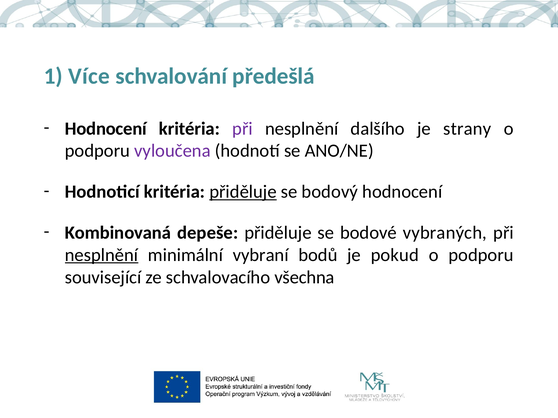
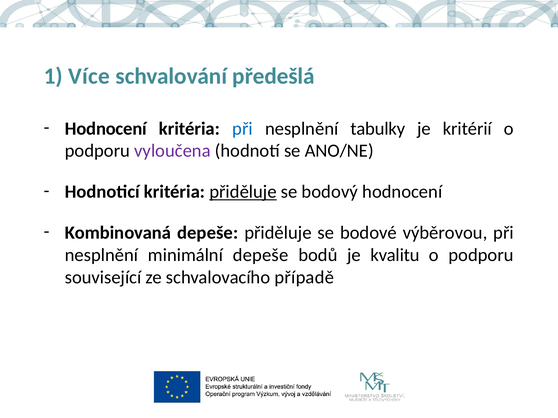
při at (243, 129) colour: purple -> blue
dalšího: dalšího -> tabulky
strany: strany -> kritérií
vybraných: vybraných -> výběrovou
nesplnění at (102, 255) underline: present -> none
minimální vybraní: vybraní -> depeše
pokud: pokud -> kvalitu
všechna: všechna -> případě
